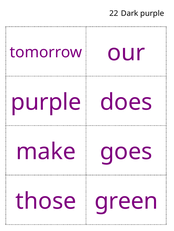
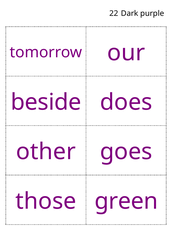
purple at (46, 103): purple -> beside
make: make -> other
